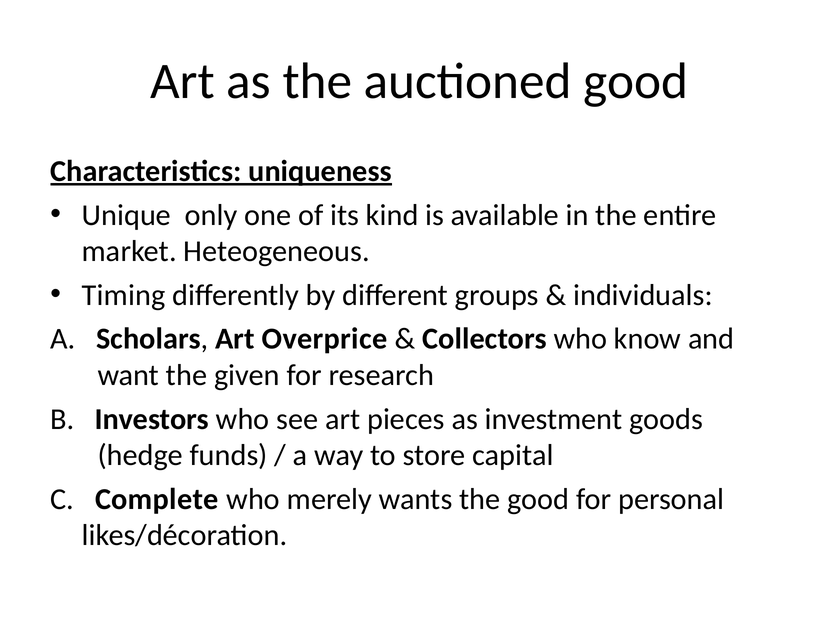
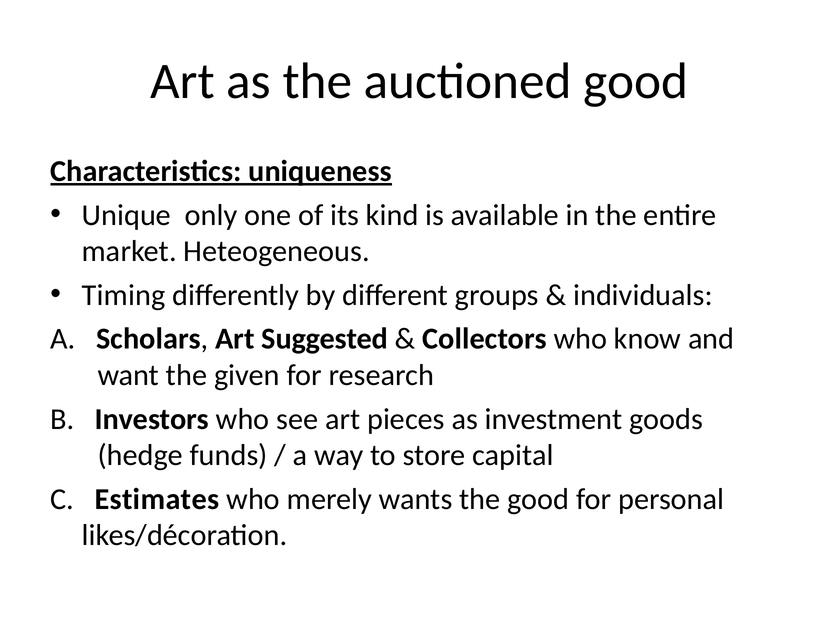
Overprice: Overprice -> Suggested
Complete: Complete -> Estimates
